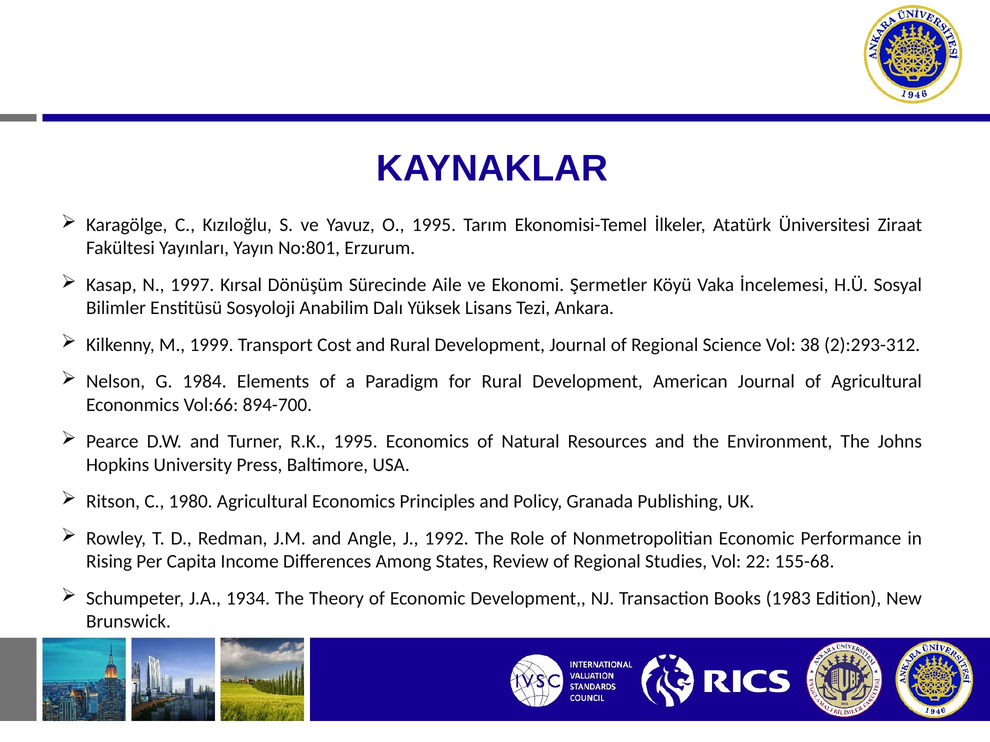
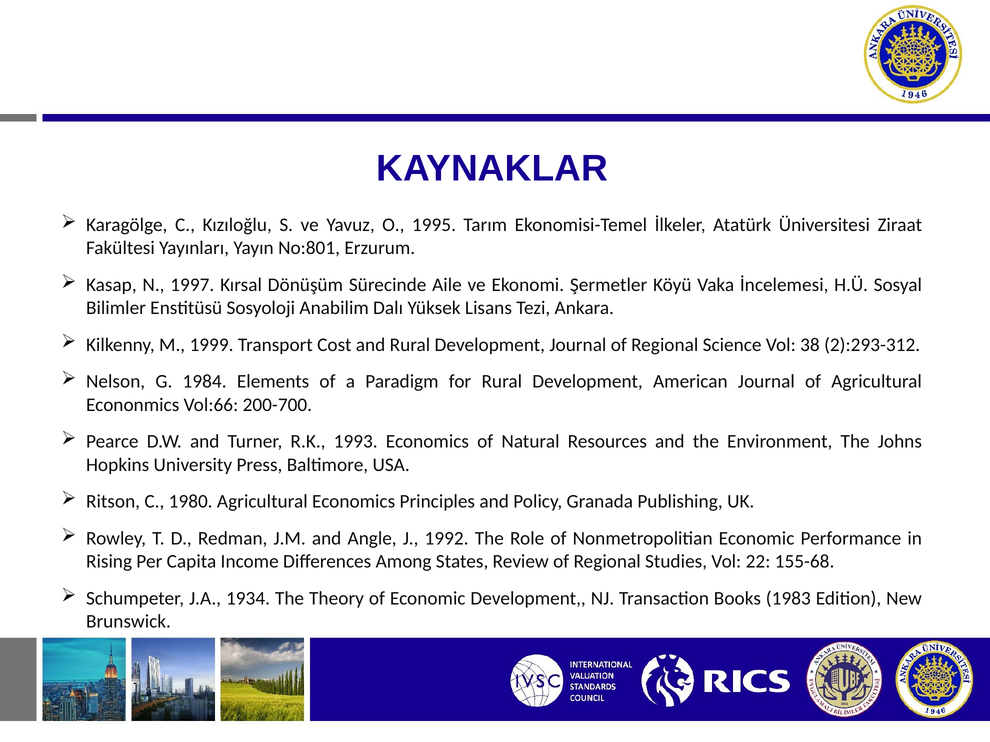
894-700: 894-700 -> 200-700
R.K 1995: 1995 -> 1993
